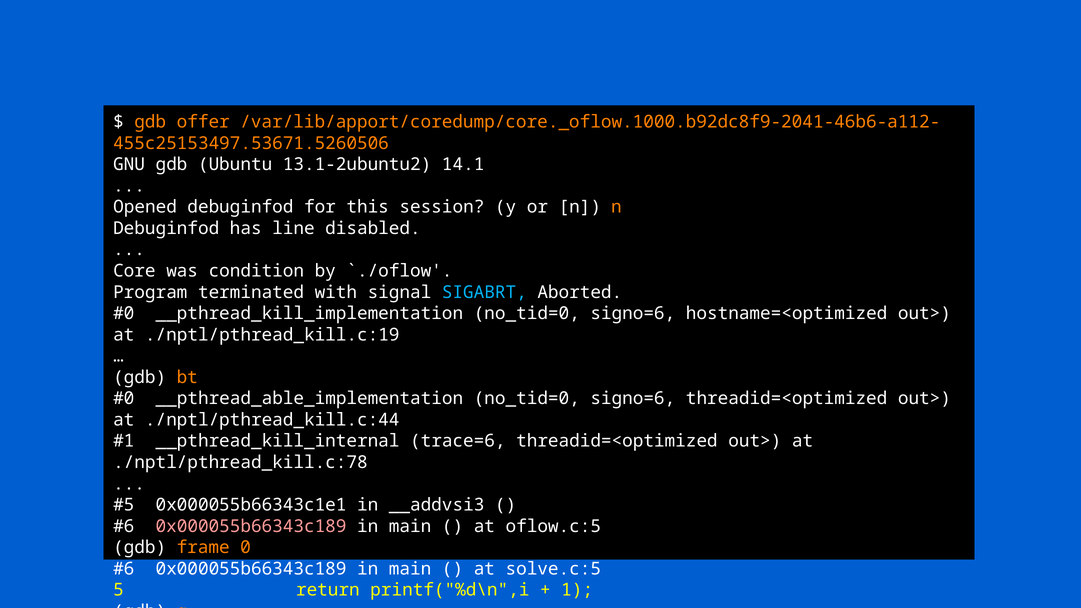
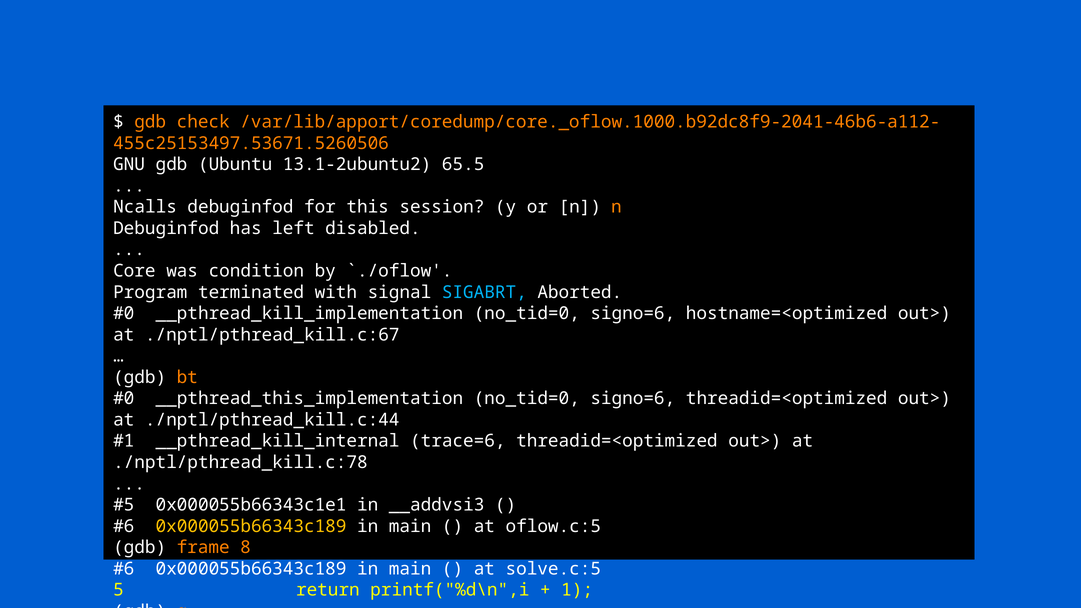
offer: offer -> check
14.1: 14.1 -> 65.5
Opened: Opened -> Ncalls
line: line -> left
./nptl/pthread_kill.c:19: ./nptl/pthread_kill.c:19 -> ./nptl/pthread_kill.c:67
__pthread_able_implementation: __pthread_able_implementation -> __pthread_this_implementation
0x000055b66343c189 at (251, 526) colour: pink -> yellow
0: 0 -> 8
